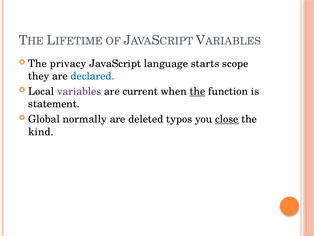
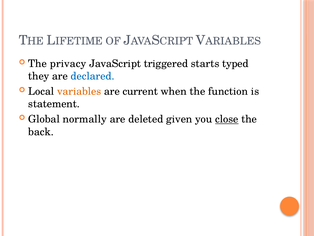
language: language -> triggered
scope: scope -> typed
variables colour: purple -> orange
the at (197, 91) underline: present -> none
typos: typos -> given
kind: kind -> back
